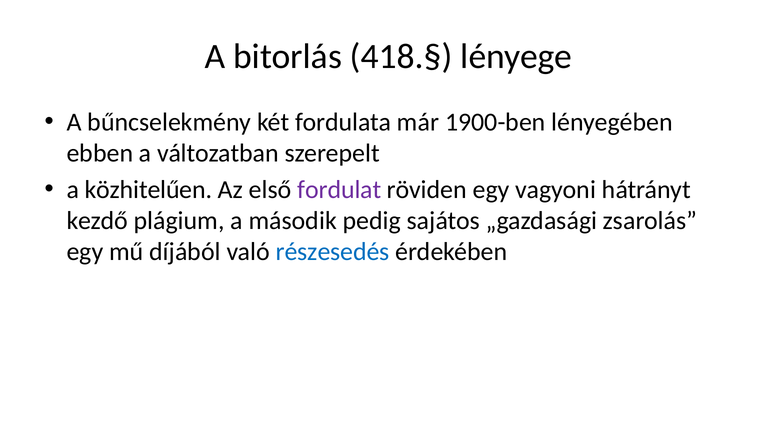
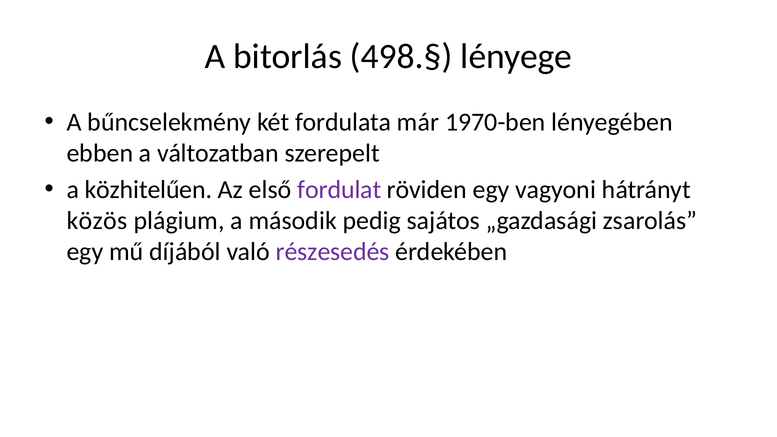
418.§: 418.§ -> 498.§
1900-ben: 1900-ben -> 1970-ben
kezdő: kezdő -> közös
részesedés colour: blue -> purple
